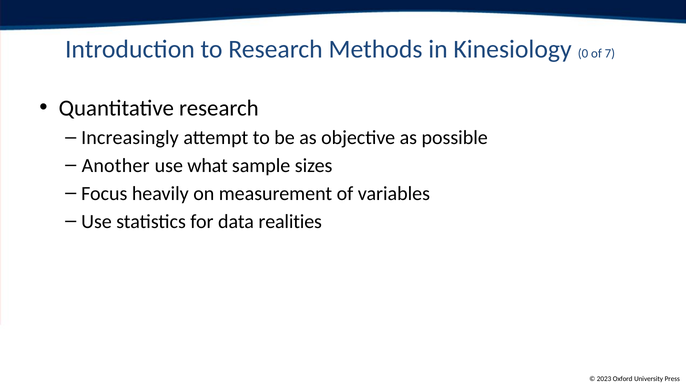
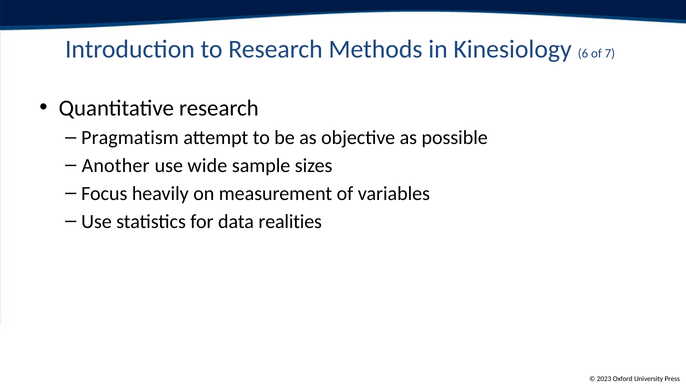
0: 0 -> 6
Increasingly: Increasingly -> Pragmatism
what: what -> wide
